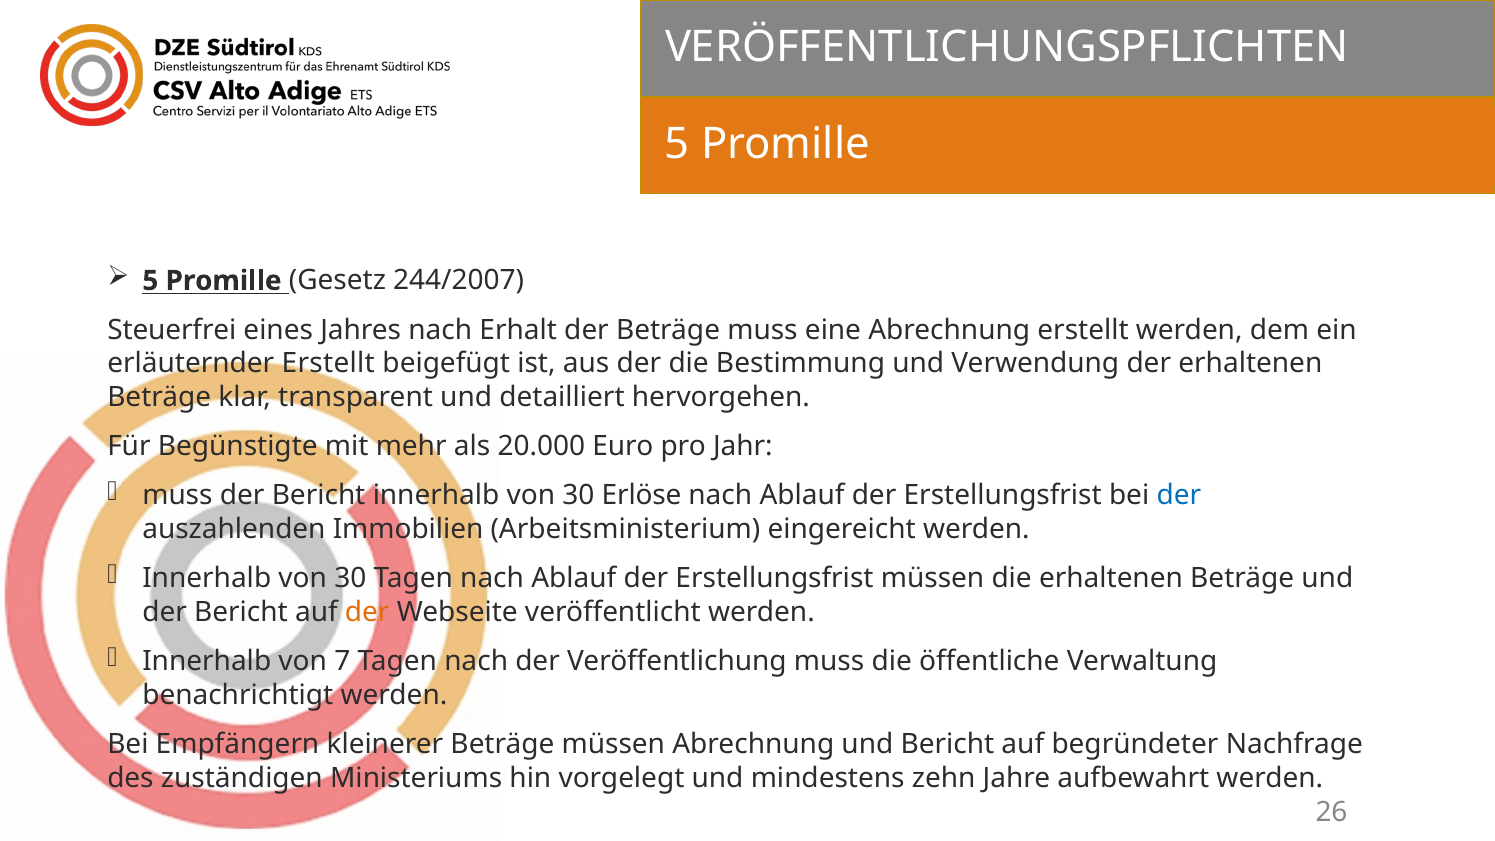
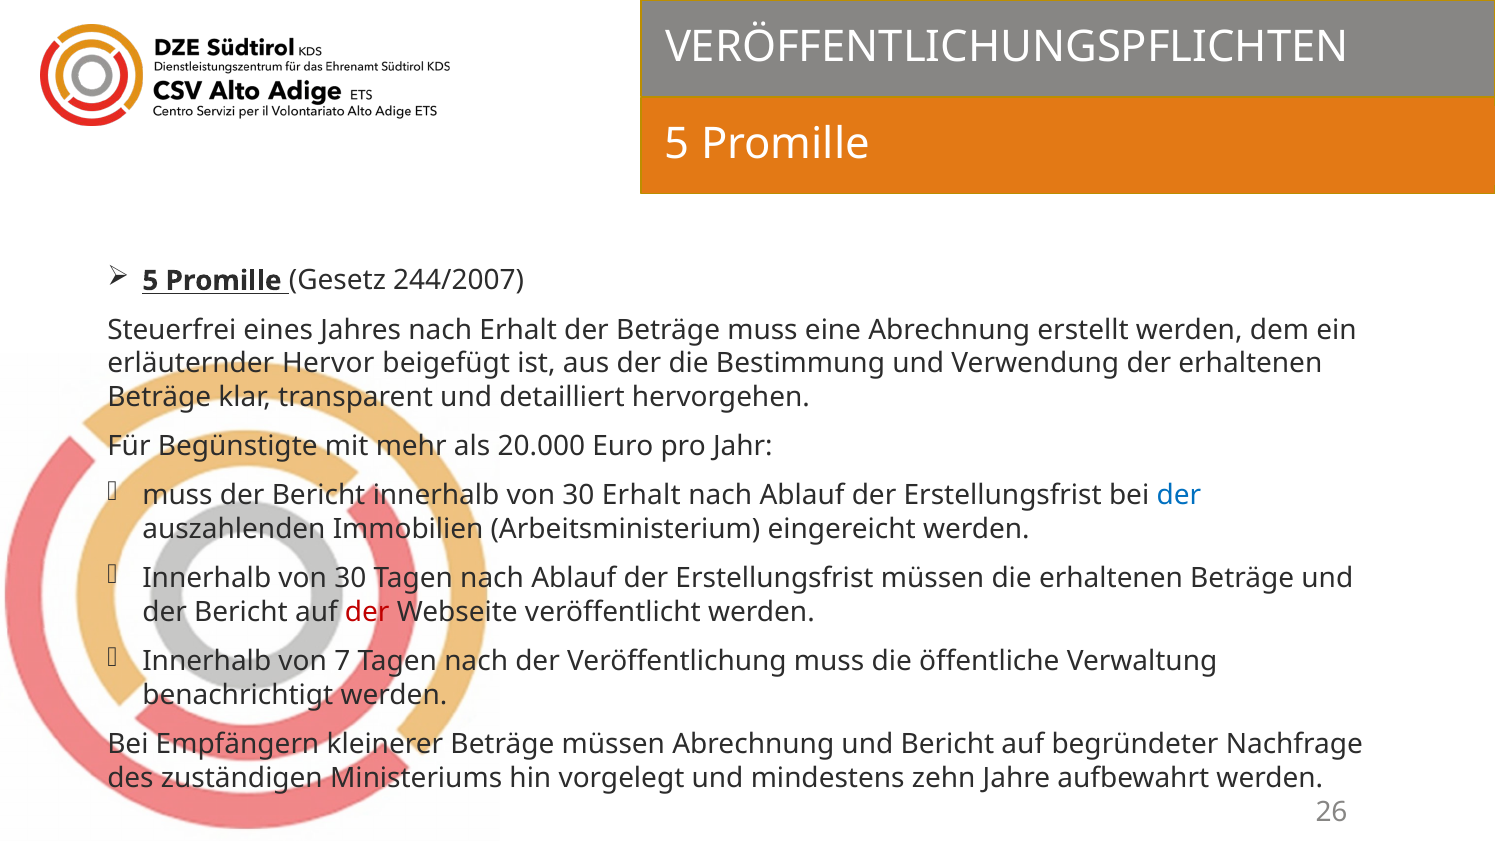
erläuternder Erstellt: Erstellt -> Hervor
30 Erlöse: Erlöse -> Erhalt
der at (367, 612) colour: orange -> red
